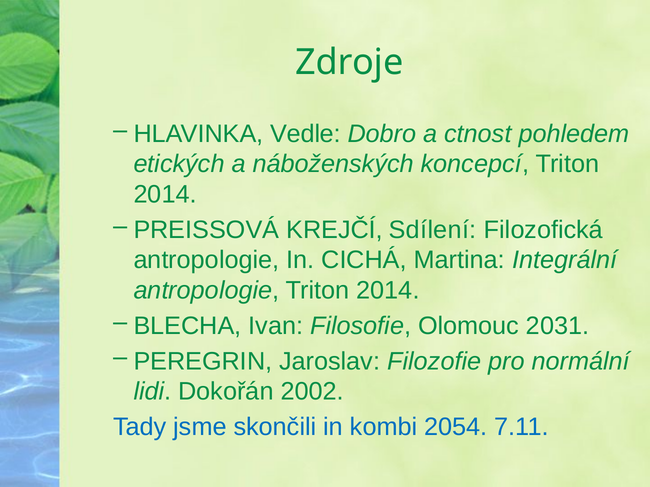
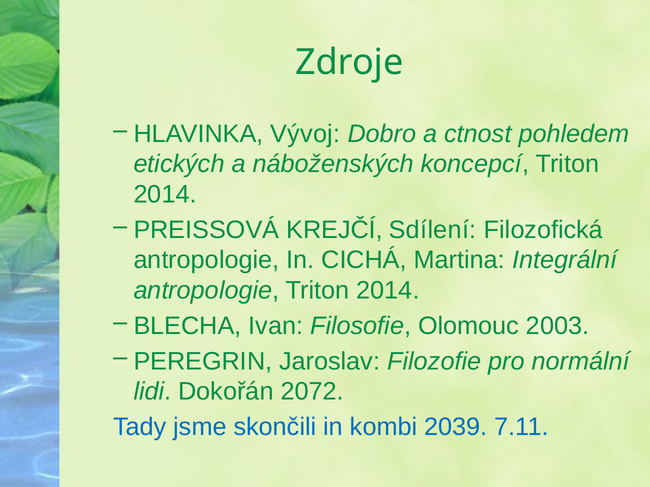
Vedle: Vedle -> Vývoj
2031: 2031 -> 2003
2002: 2002 -> 2072
2054: 2054 -> 2039
